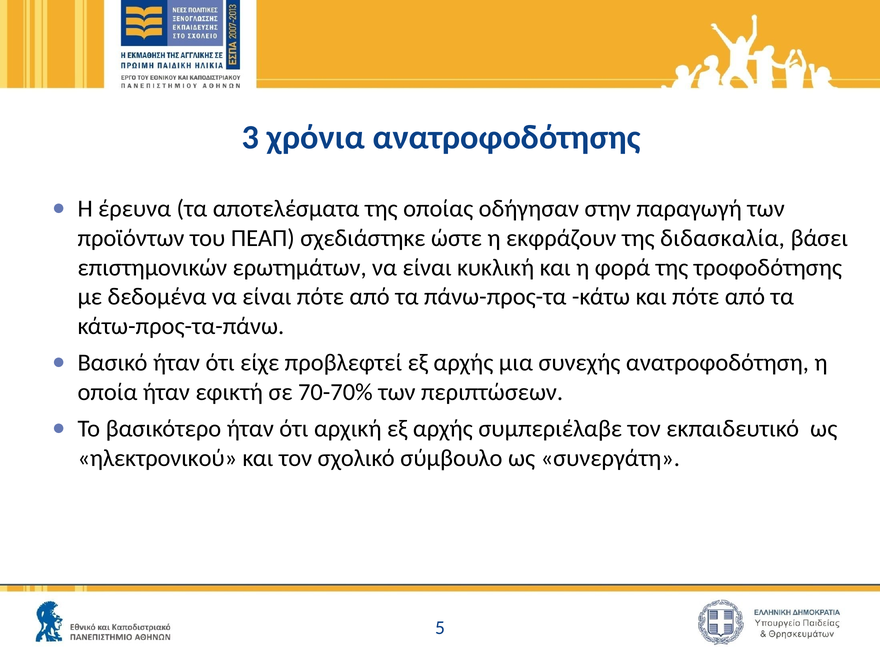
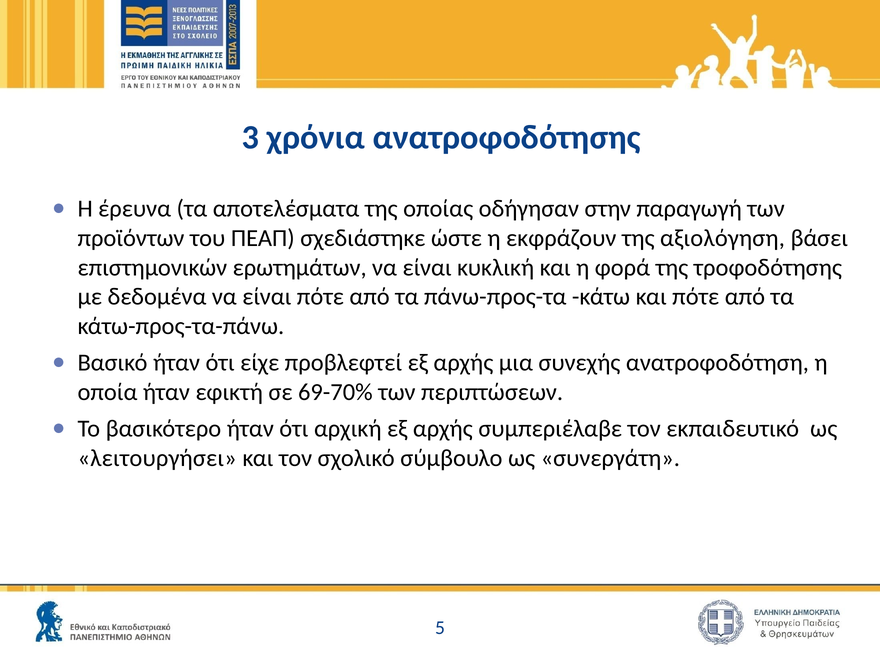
διδασκαλία: διδασκαλία -> αξιολόγηση
70-70%: 70-70% -> 69-70%
ηλεκτρονικού: ηλεκτρονικού -> λειτουργήσει
